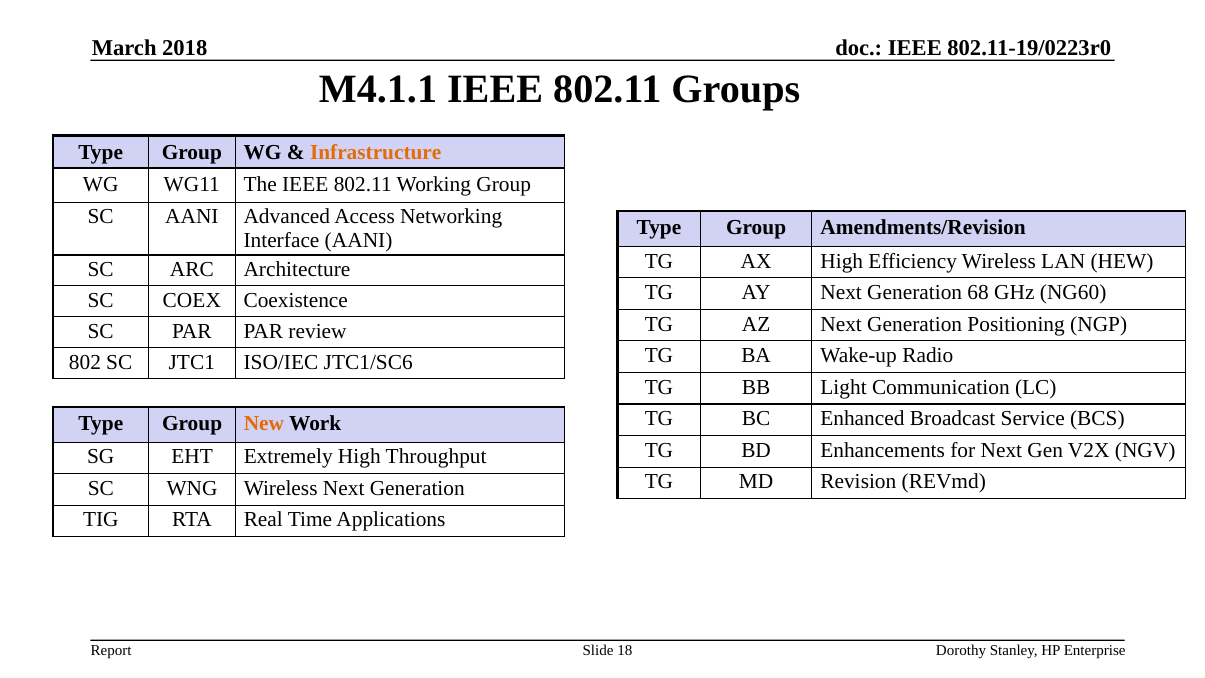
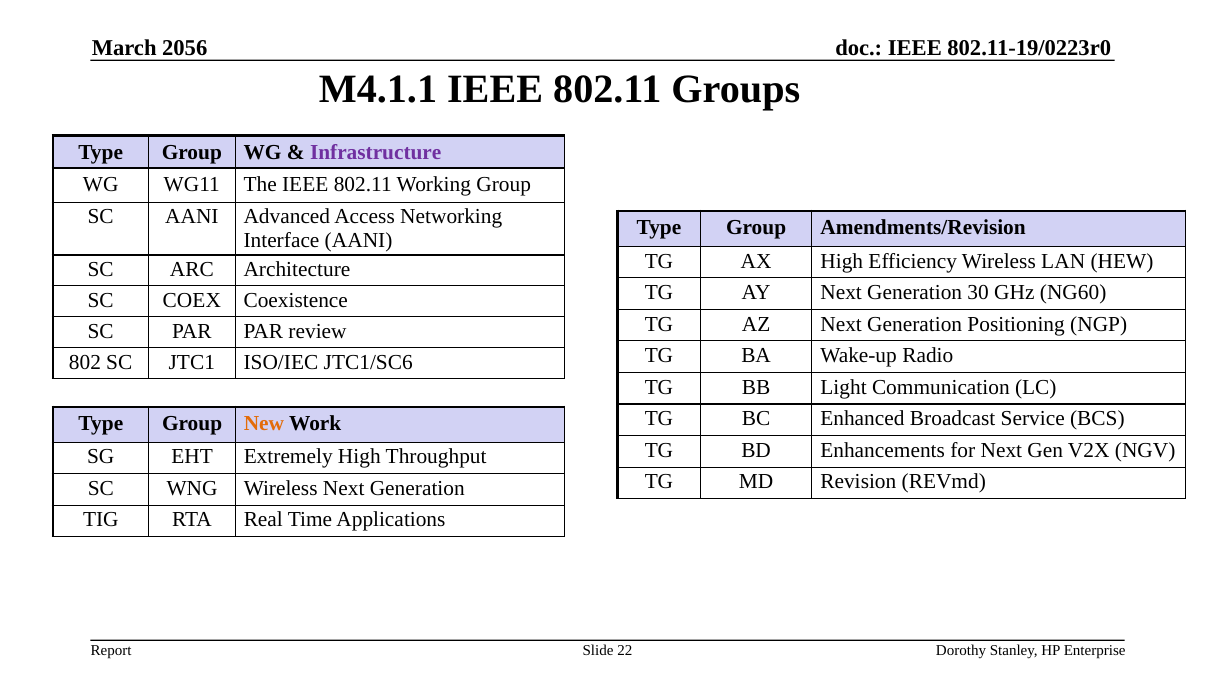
2018: 2018 -> 2056
Infrastructure colour: orange -> purple
68: 68 -> 30
18: 18 -> 22
